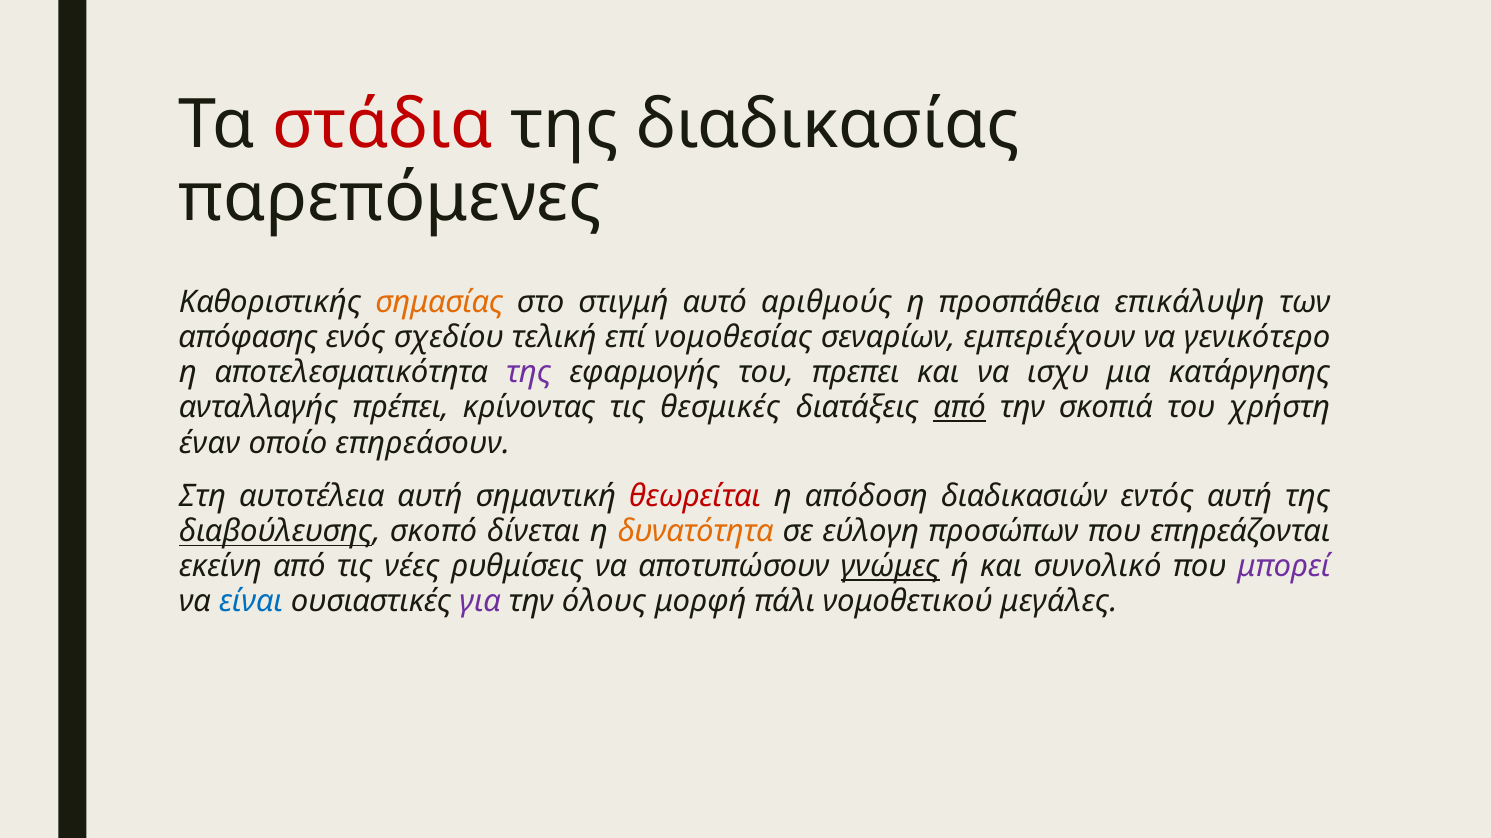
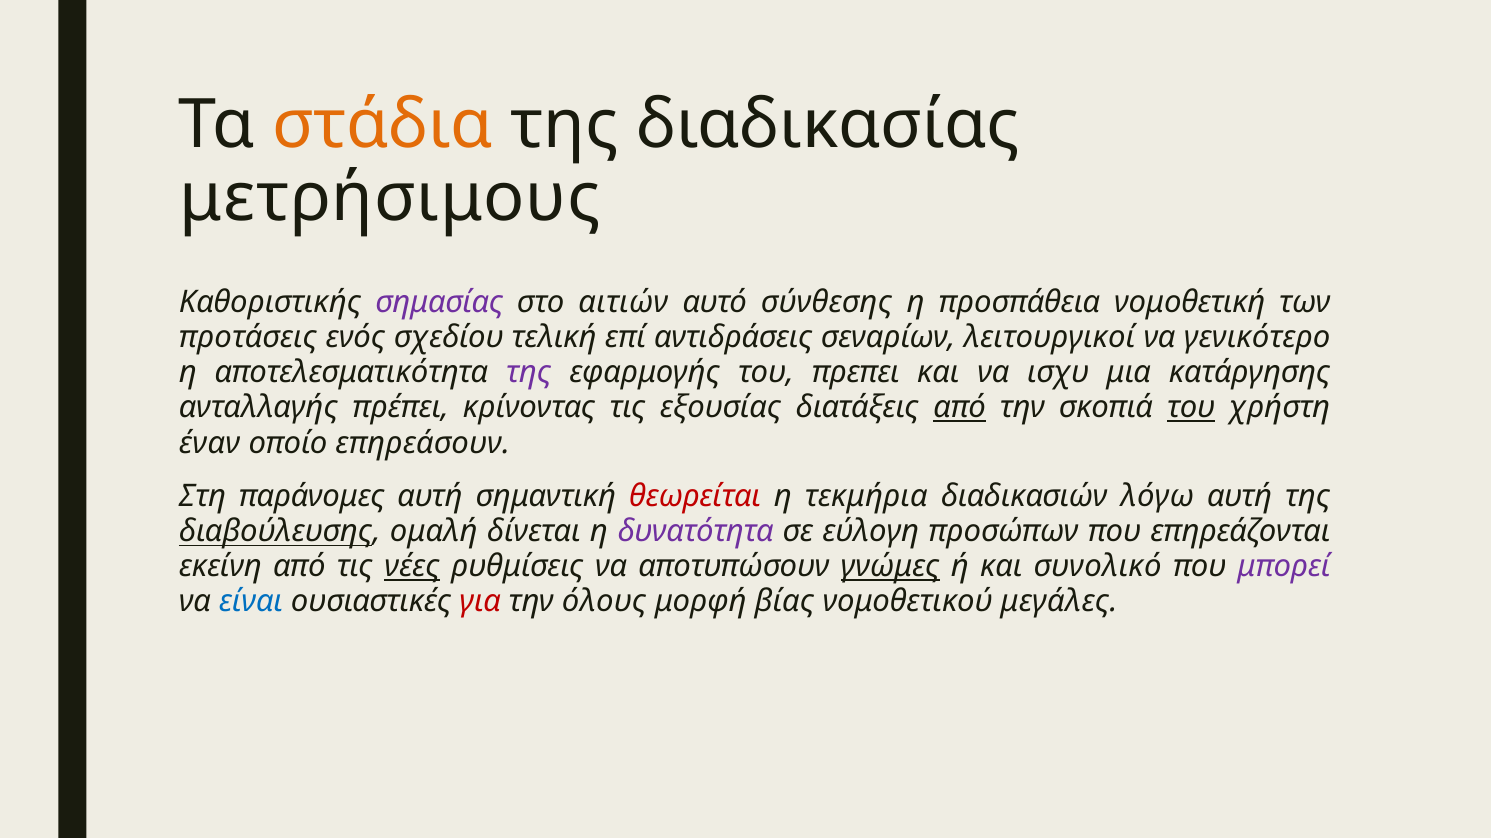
στάδια colour: red -> orange
παρεπόμενες: παρεπόμενες -> μετρήσιμους
σημασίας colour: orange -> purple
στιγμή: στιγμή -> αιτιών
αριθμούς: αριθμούς -> σύνθεσης
επικάλυψη: επικάλυψη -> νομοθετική
απόφασης: απόφασης -> προτάσεις
νομοθεσίας: νομοθεσίας -> αντιδράσεις
εμπεριέχουν: εμπεριέχουν -> λειτουργικοί
θεσμικές: θεσμικές -> εξουσίας
του at (1191, 408) underline: none -> present
αυτοτέλεια: αυτοτέλεια -> παράνομες
απόδοση: απόδοση -> τεκμήρια
εντός: εντός -> λόγω
σκοπό: σκοπό -> ομαλή
δυνατότητα colour: orange -> purple
νέες underline: none -> present
για colour: purple -> red
πάλι: πάλι -> βίας
